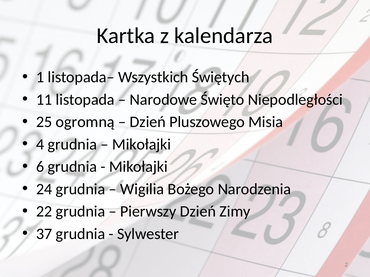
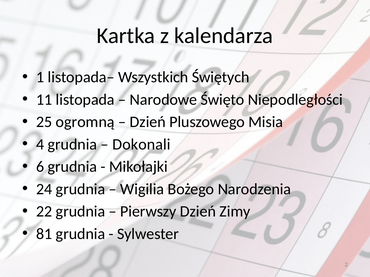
Mikołajki at (142, 145): Mikołajki -> Dokonali
37: 37 -> 81
